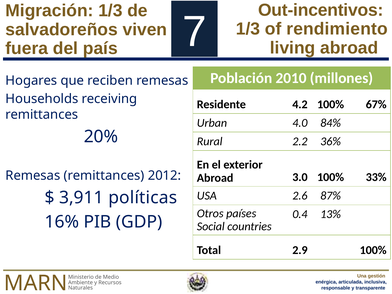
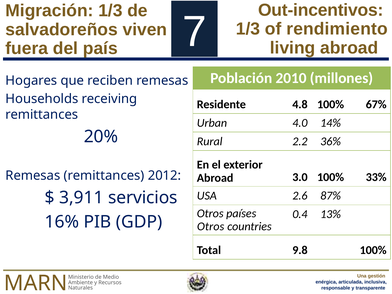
4.2: 4.2 -> 4.8
84%: 84% -> 14%
políticas: políticas -> servicios
Social at (211, 226): Social -> Otros
2.9: 2.9 -> 9.8
